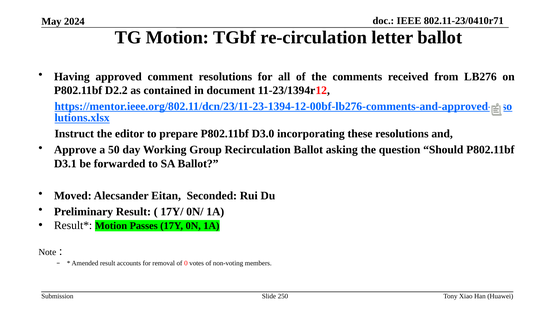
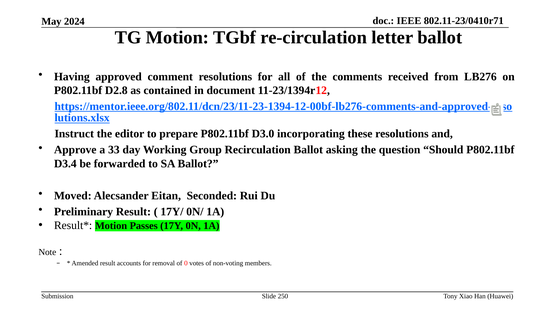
D2.2: D2.2 -> D2.8
50: 50 -> 33
D3.1: D3.1 -> D3.4
